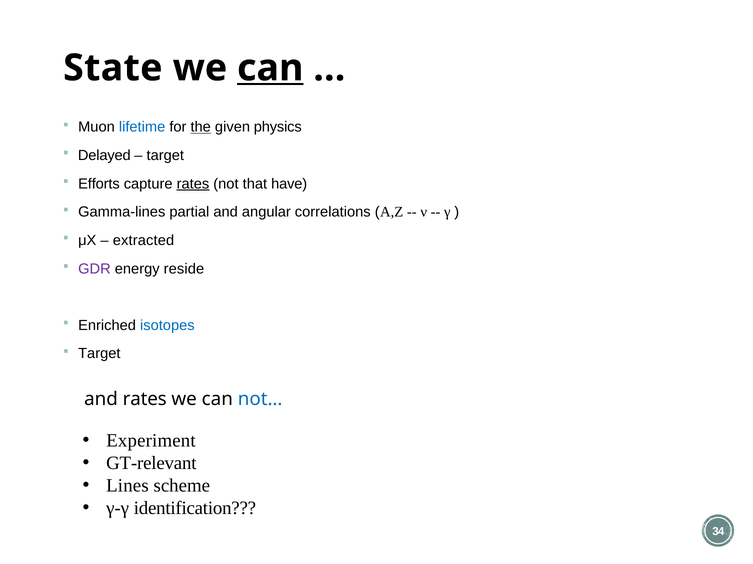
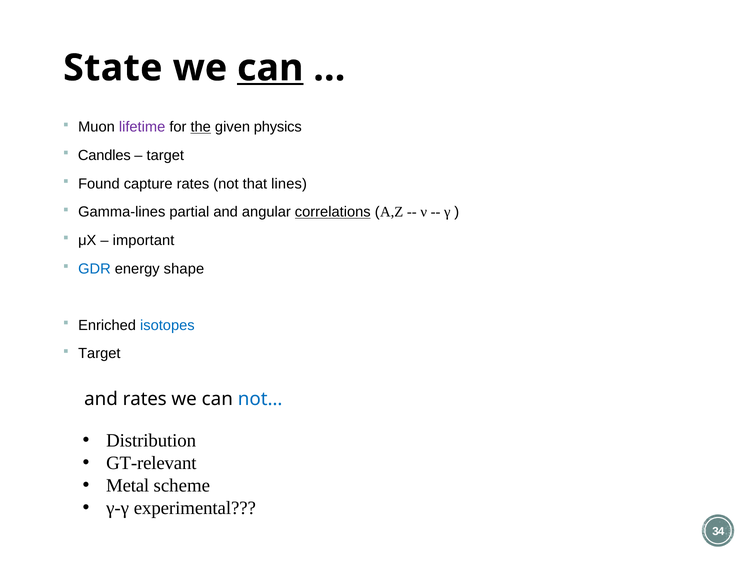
lifetime colour: blue -> purple
Delayed: Delayed -> Candles
Efforts: Efforts -> Found
rates at (193, 184) underline: present -> none
have: have -> lines
correlations underline: none -> present
extracted: extracted -> important
GDR colour: purple -> blue
reside: reside -> shape
Experiment: Experiment -> Distribution
Lines: Lines -> Metal
identification: identification -> experimental
